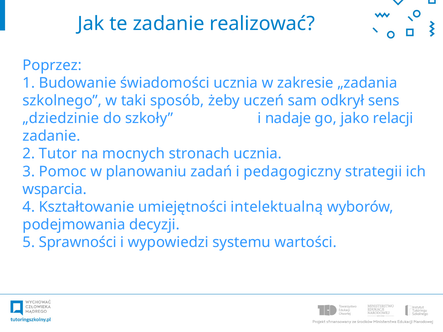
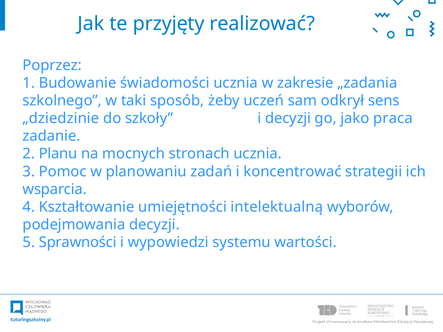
te zadanie: zadanie -> przyjęty
i nadaje: nadaje -> decyzji
relacji: relacji -> praca
Tutor: Tutor -> Planu
pedagogiczny: pedagogiczny -> koncentrować
